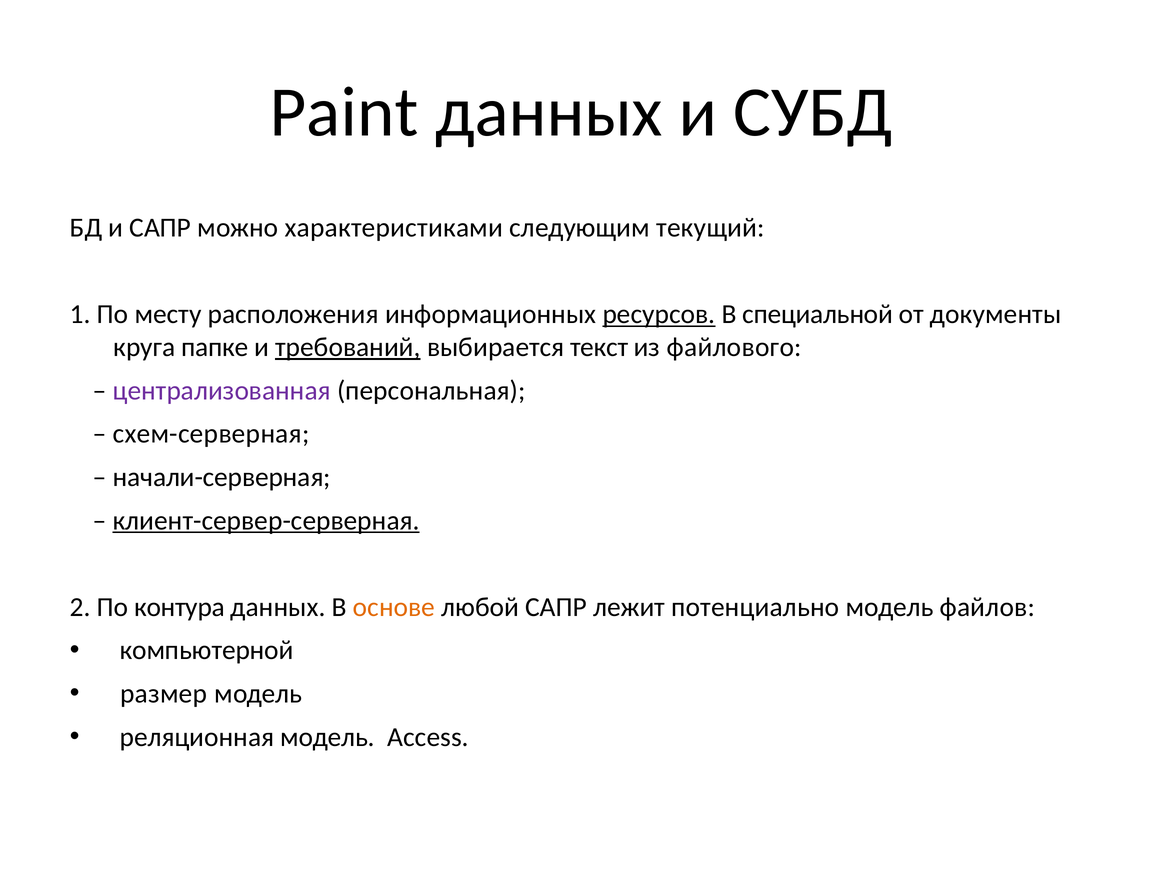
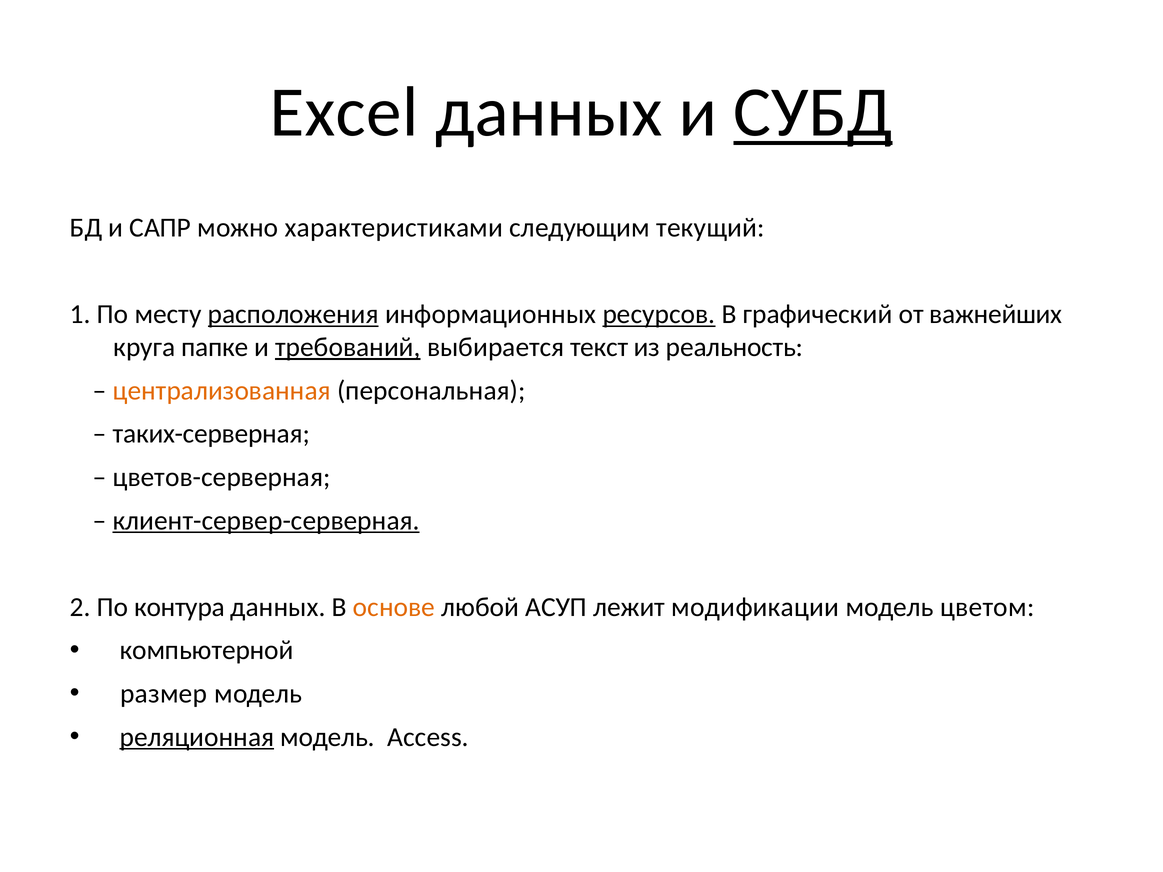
Paint: Paint -> Excel
СУБД underline: none -> present
расположения underline: none -> present
специальной: специальной -> графический
документы: документы -> важнейших
файлового: файлового -> реальность
централизованная colour: purple -> orange
схем-серверная: схем-серверная -> таких-серверная
начали-серверная: начали-серверная -> цветов-серверная
любой САПР: САПР -> АСУП
потенциально: потенциально -> модификации
файлов: файлов -> цветом
реляционная underline: none -> present
